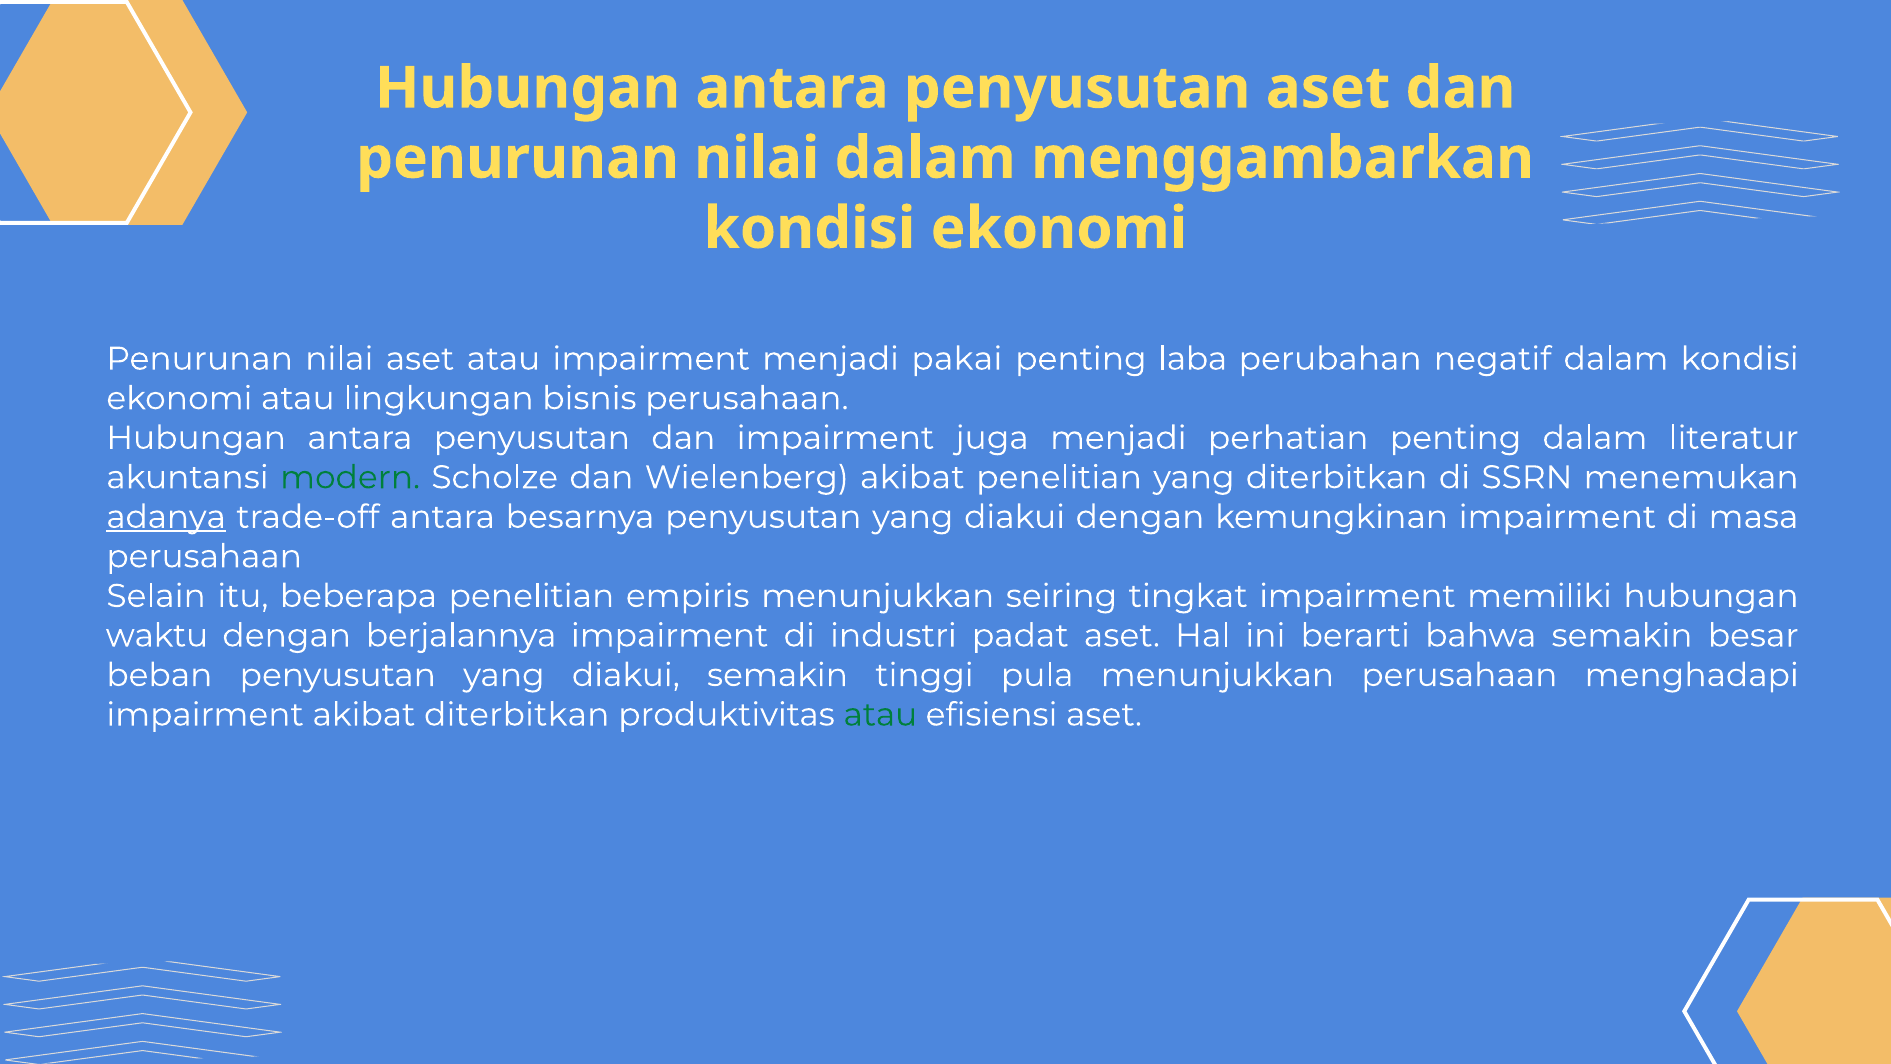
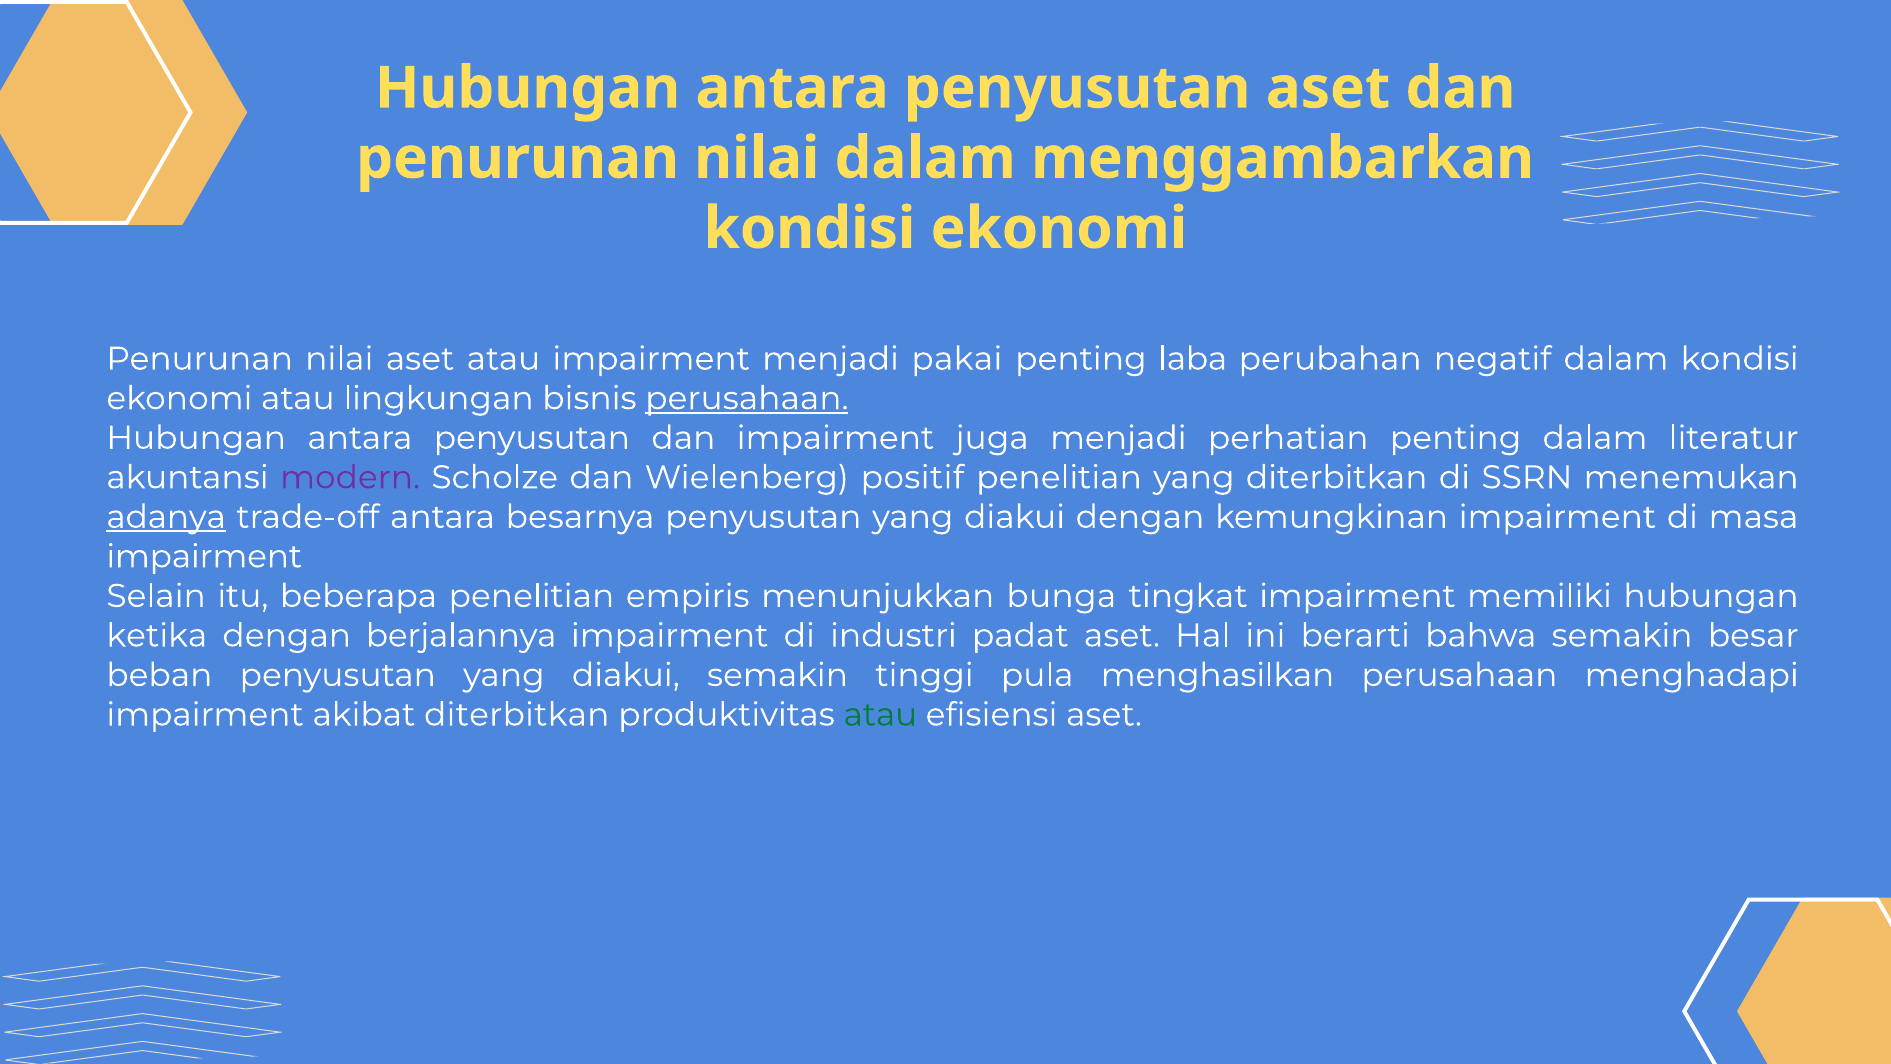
perusahaan at (747, 398) underline: none -> present
modern colour: green -> purple
Wielenberg akibat: akibat -> positif
perusahaan at (204, 556): perusahaan -> impairment
seiring: seiring -> bunga
waktu: waktu -> ketika
pula menunjukkan: menunjukkan -> menghasilkan
